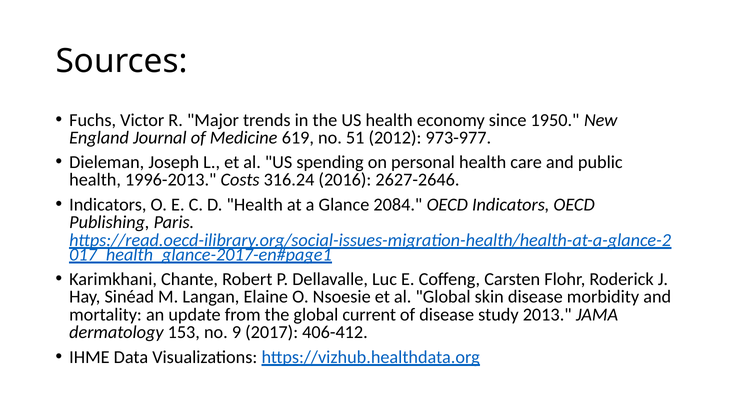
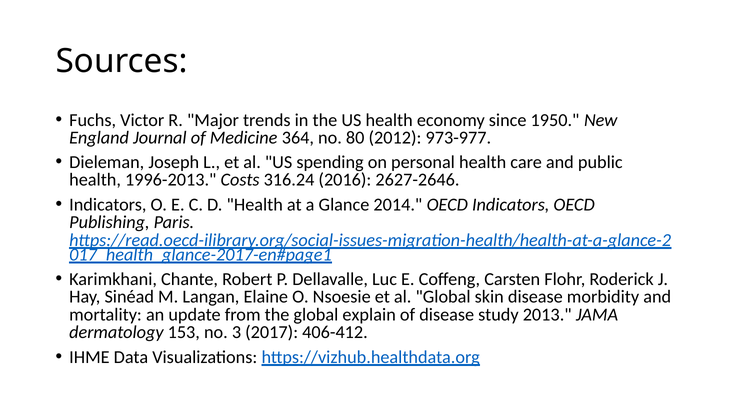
619: 619 -> 364
51: 51 -> 80
2084: 2084 -> 2014
current: current -> explain
9: 9 -> 3
